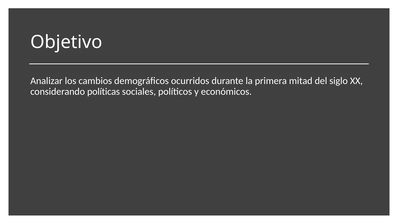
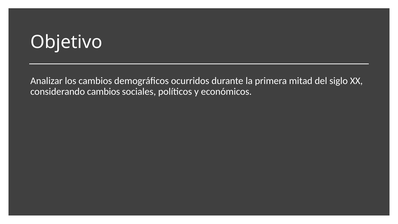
considerando políticas: políticas -> cambios
